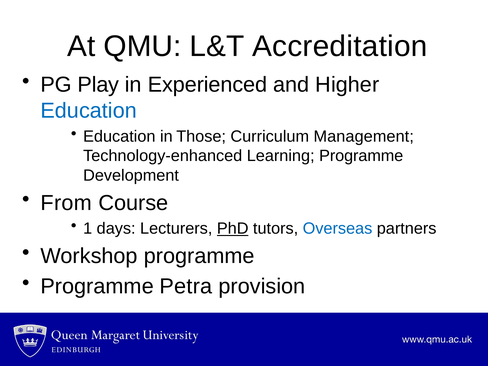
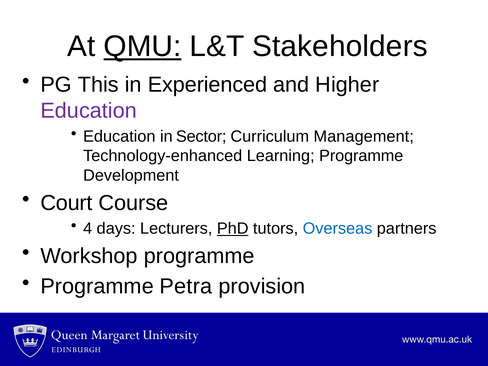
QMU underline: none -> present
Accreditation: Accreditation -> Stakeholders
Play: Play -> This
Education at (89, 111) colour: blue -> purple
Those: Those -> Sector
From: From -> Court
1: 1 -> 4
